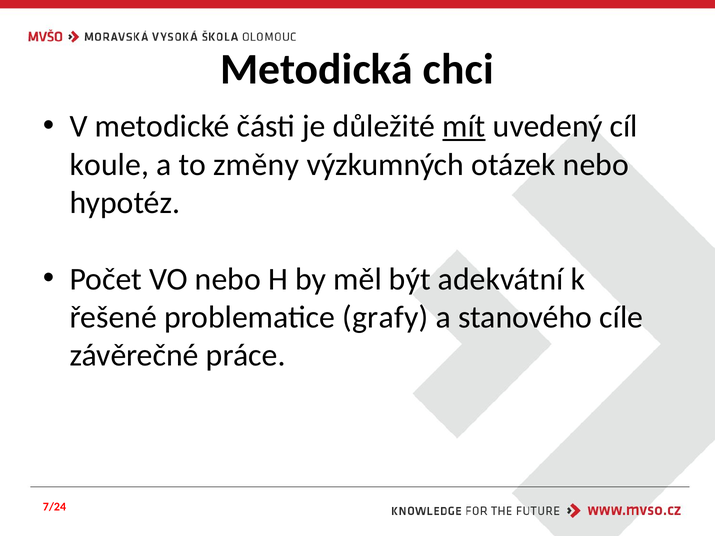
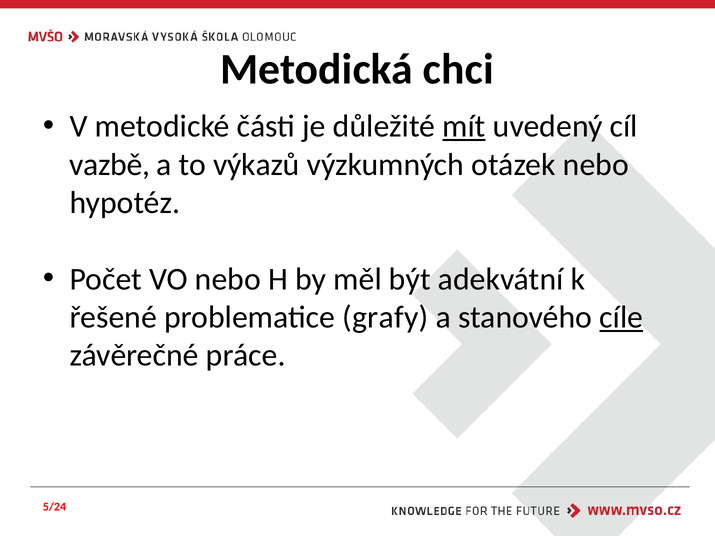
koule: koule -> vazbě
změny: změny -> výkazů
cíle underline: none -> present
7/24: 7/24 -> 5/24
